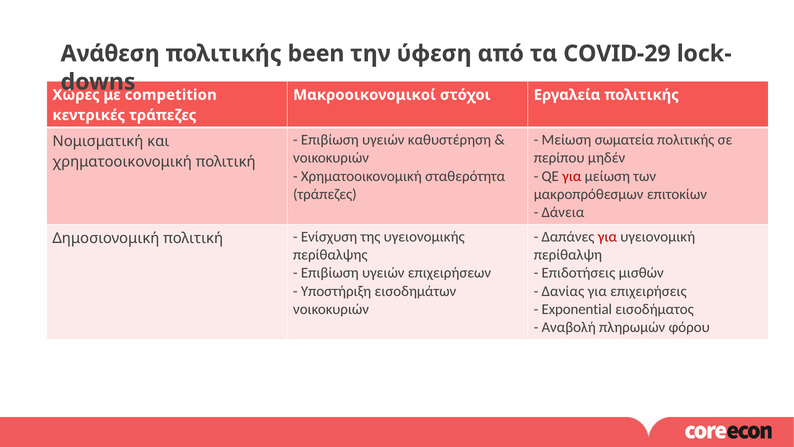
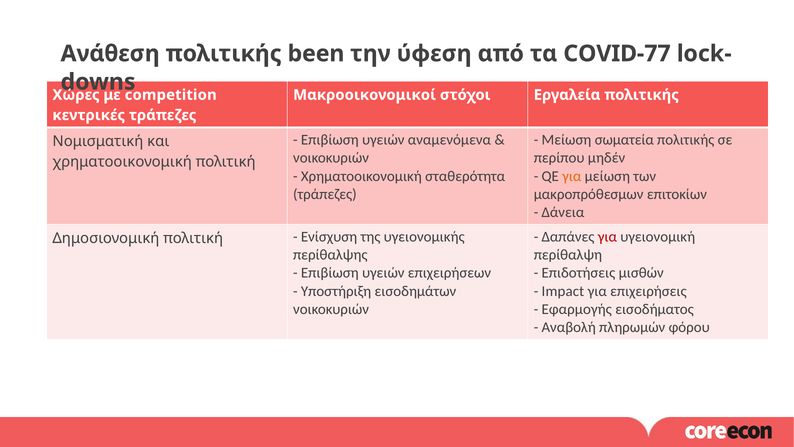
COVID-29: COVID-29 -> COVID-77
καθυστέρηση: καθυστέρηση -> αναμενόμενα
για at (572, 176) colour: red -> orange
Δανίας: Δανίας -> Impact
Exponential: Exponential -> Εφαρμογής
